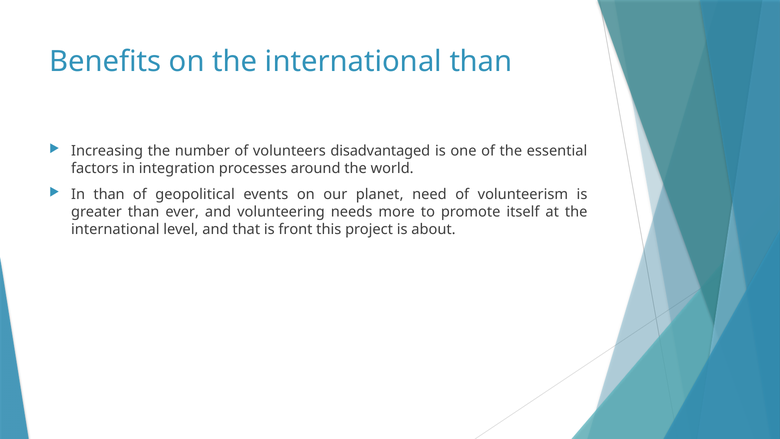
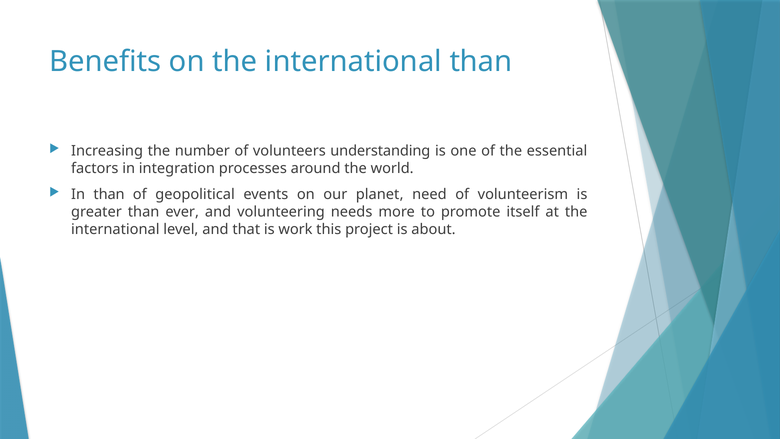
disadvantaged: disadvantaged -> understanding
front: front -> work
